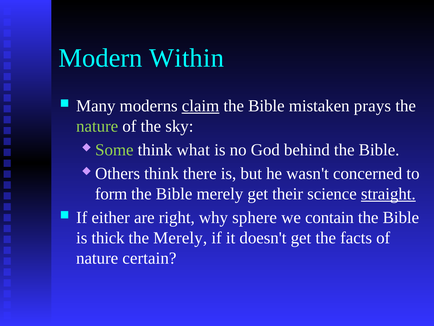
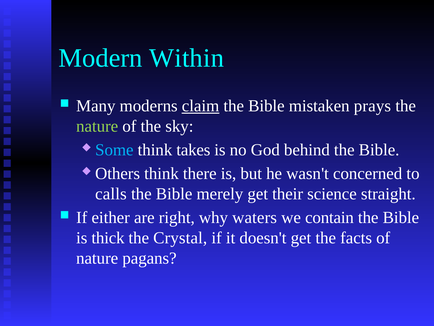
Some colour: light green -> light blue
what: what -> takes
form: form -> calls
straight underline: present -> none
sphere: sphere -> waters
the Merely: Merely -> Crystal
certain: certain -> pagans
